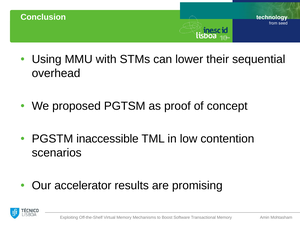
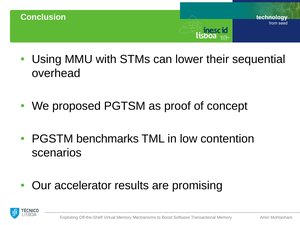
inaccessible: inaccessible -> benchmarks
